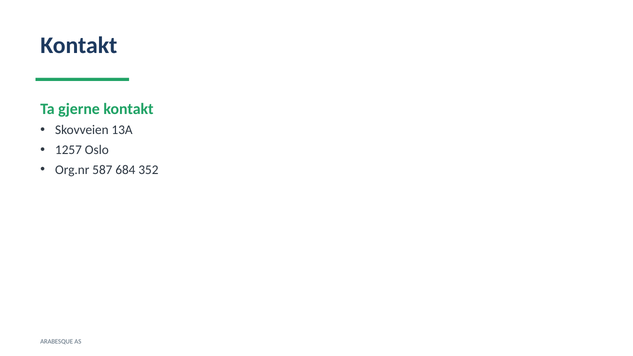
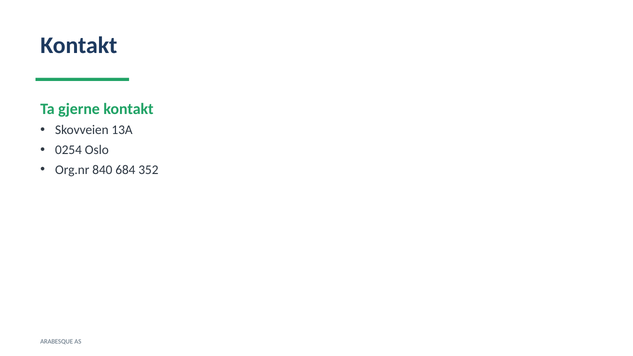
1257: 1257 -> 0254
587: 587 -> 840
